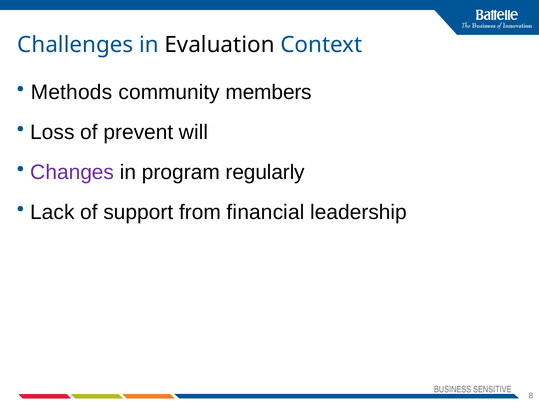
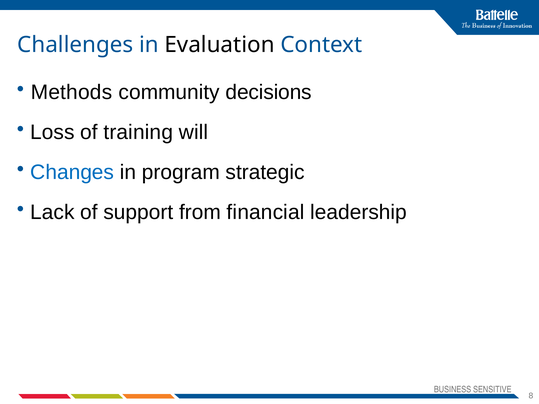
members: members -> decisions
prevent: prevent -> training
Changes colour: purple -> blue
regularly: regularly -> strategic
